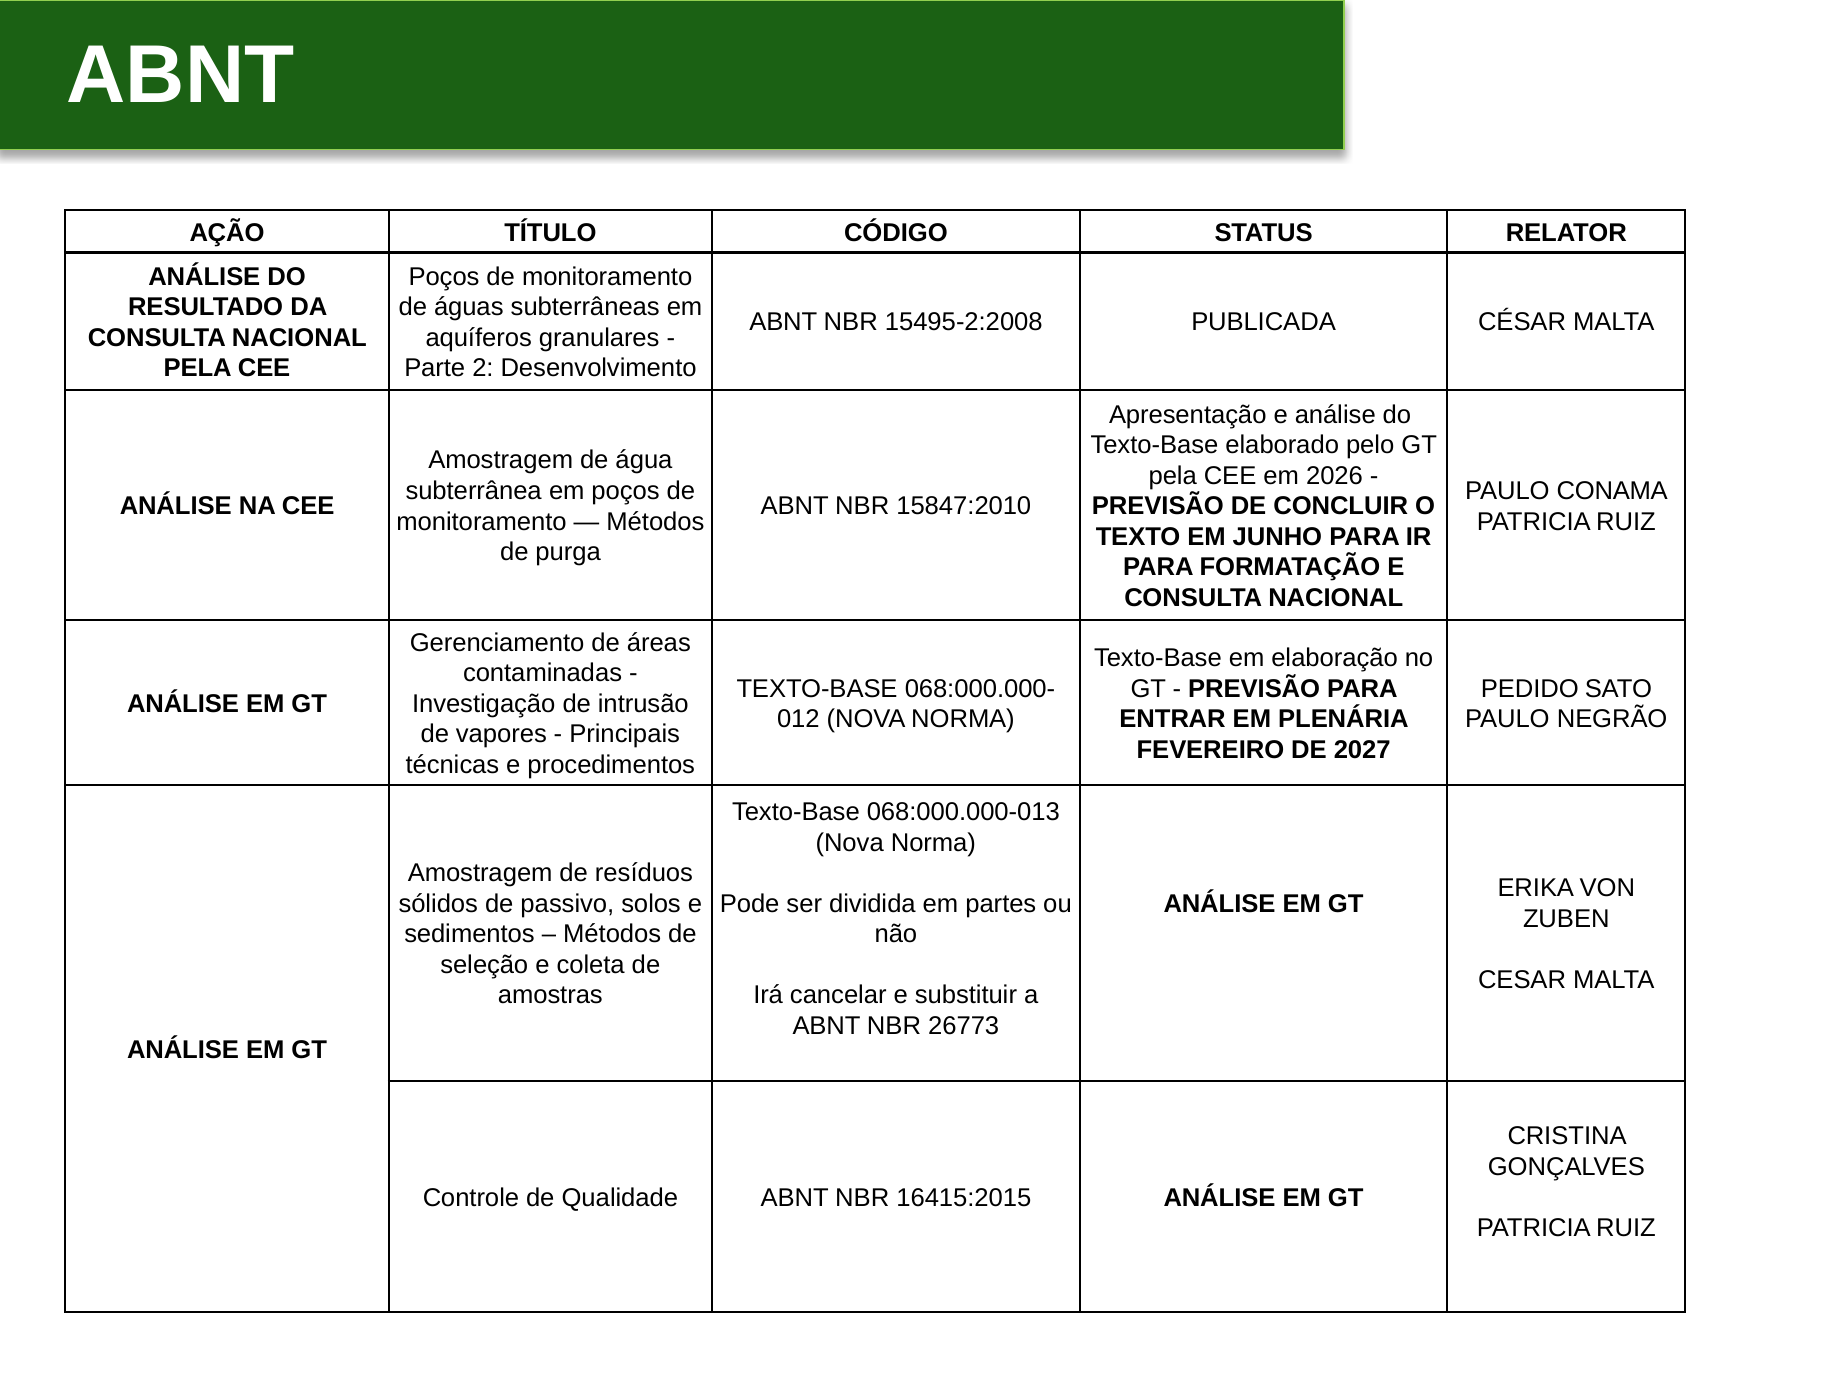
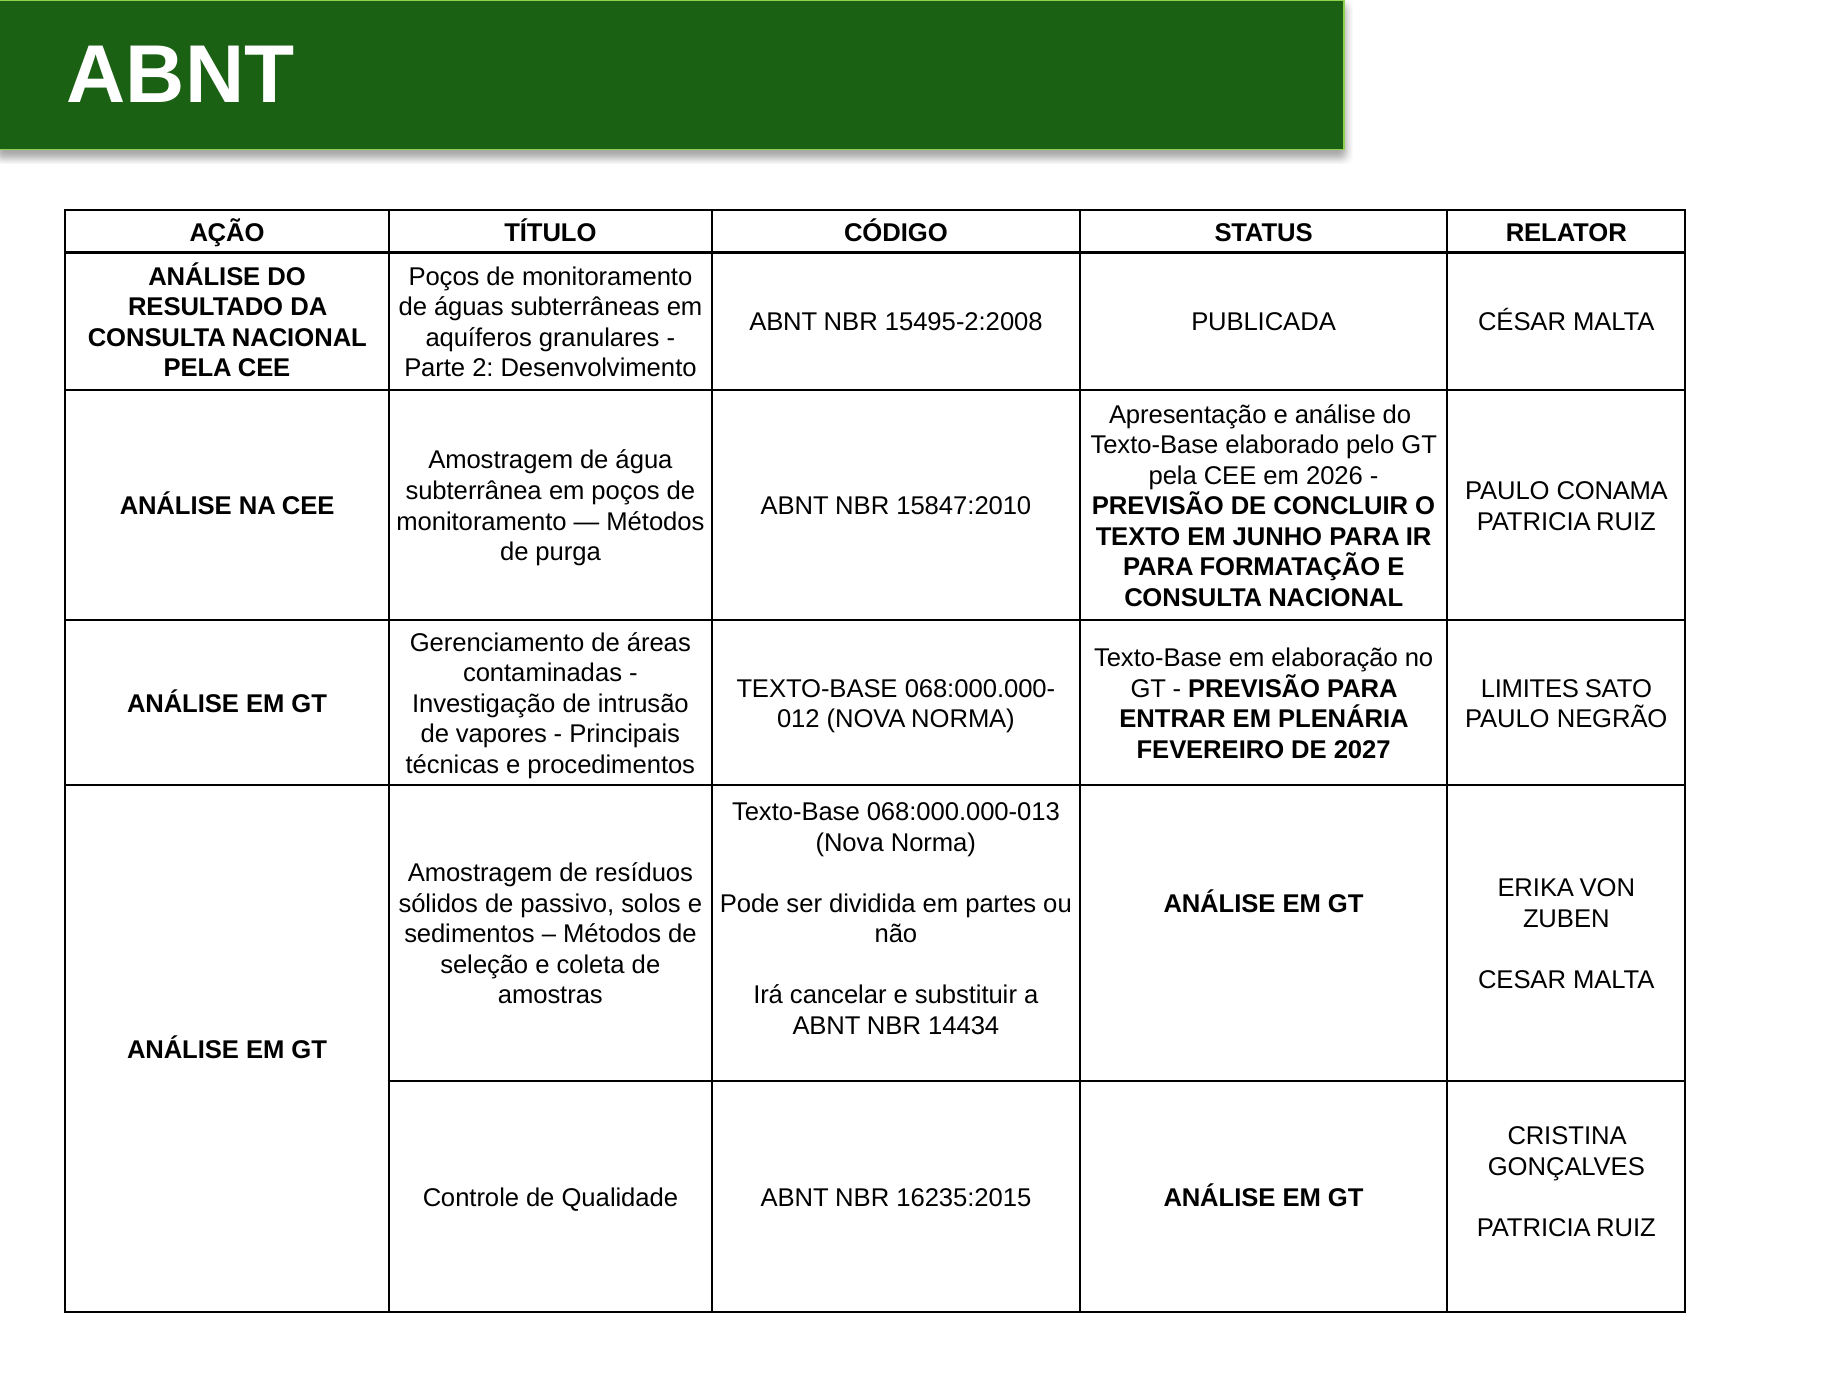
PEDIDO: PEDIDO -> LIMITES
26773: 26773 -> 14434
16415:2015: 16415:2015 -> 16235:2015
